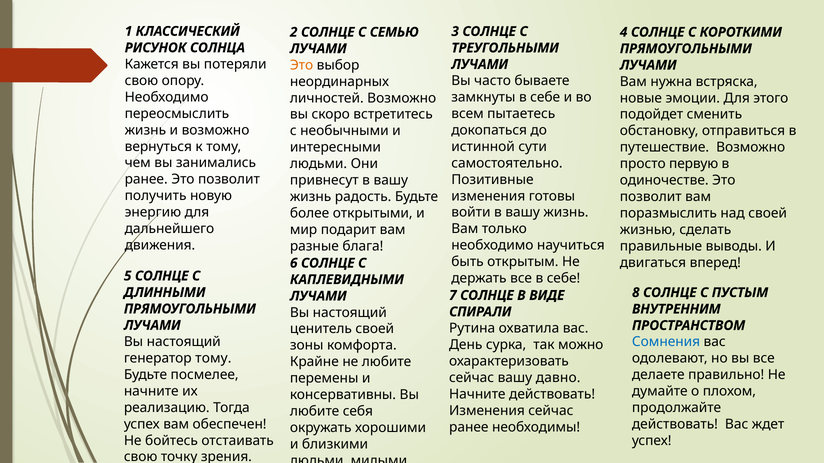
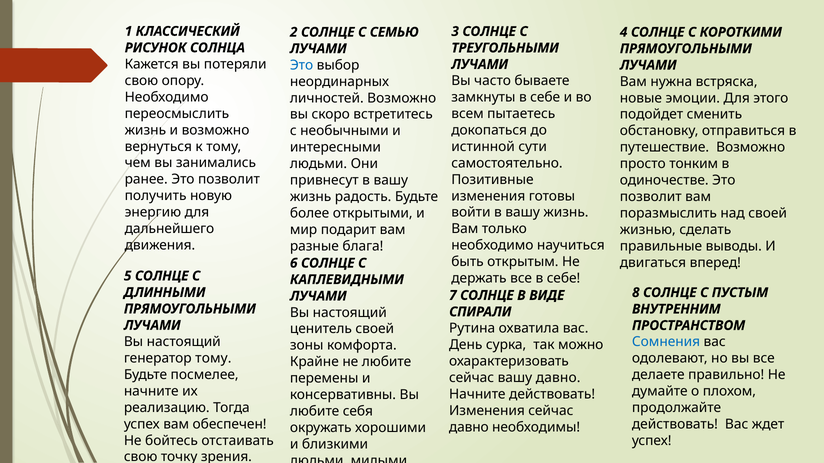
Это at (302, 65) colour: orange -> blue
первую: первую -> тонким
ранее at (469, 427): ранее -> давно
